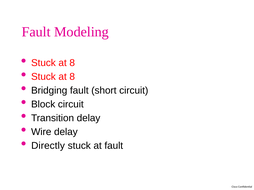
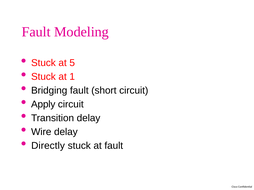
8 at (72, 63): 8 -> 5
8 at (72, 77): 8 -> 1
Block: Block -> Apply
